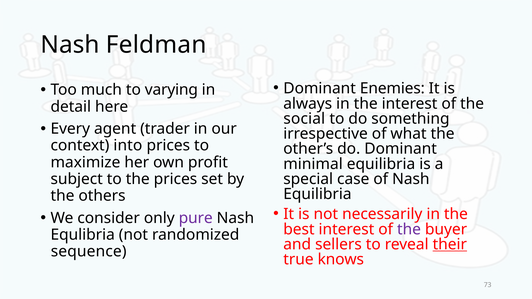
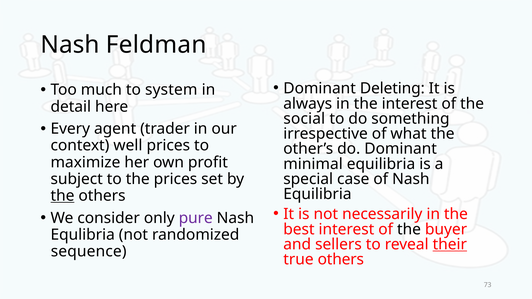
Enemies: Enemies -> Deleting
varying: varying -> system
into: into -> well
the at (62, 196) underline: none -> present
the at (409, 229) colour: purple -> black
true knows: knows -> others
